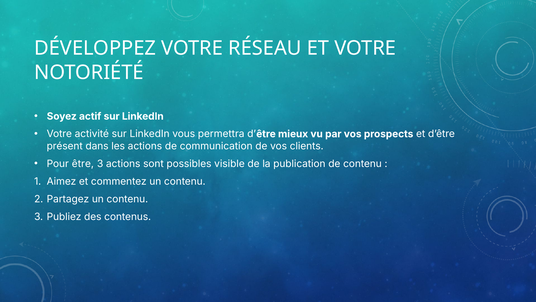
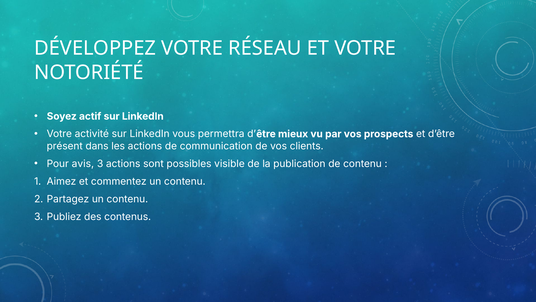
être: être -> avis
